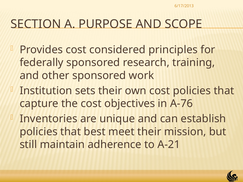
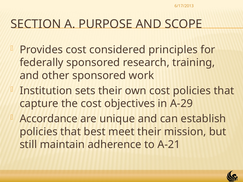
A-76: A-76 -> A-29
Inventories: Inventories -> Accordance
